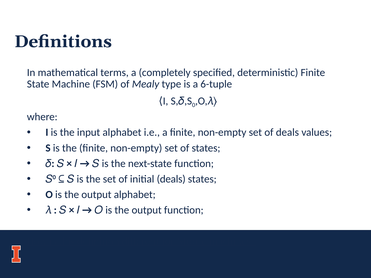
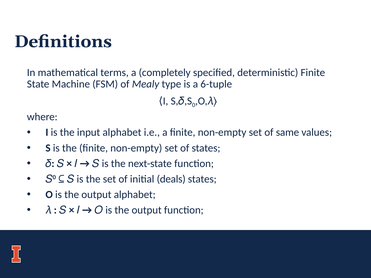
of deals: deals -> same
